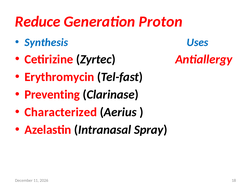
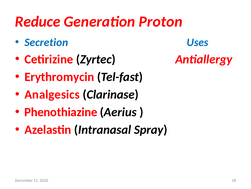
Synthesis: Synthesis -> Secretion
Preventing: Preventing -> Analgesics
Characterized: Characterized -> Phenothiazine
